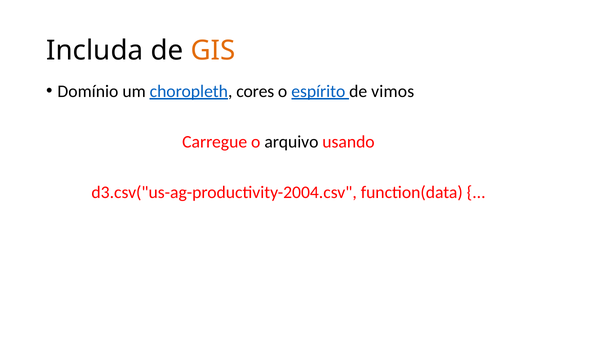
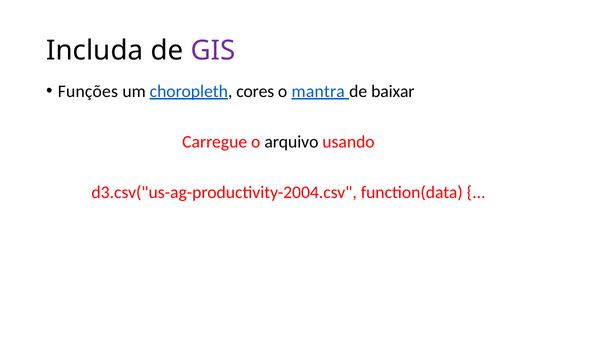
GIS colour: orange -> purple
Domínio: Domínio -> Funções
espírito: espírito -> mantra
vimos: vimos -> baixar
